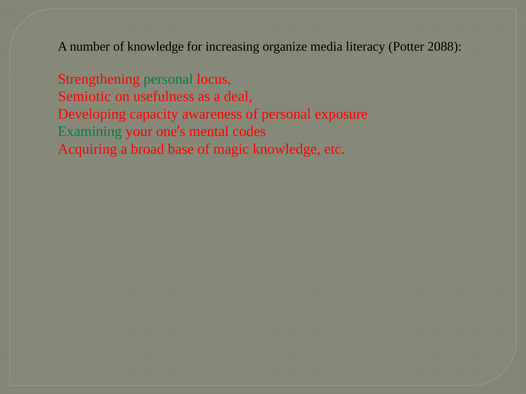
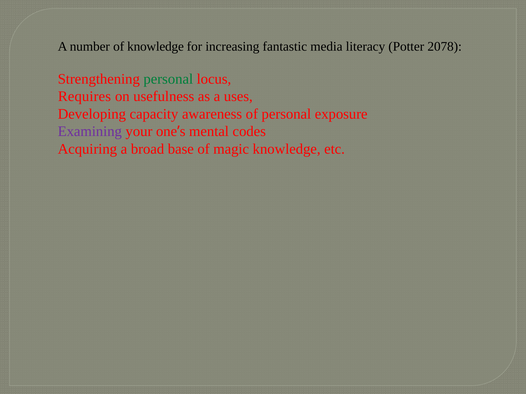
organize: organize -> fantastic
2088: 2088 -> 2078
Semiotic: Semiotic -> Requires
deal: deal -> uses
Examining colour: green -> purple
